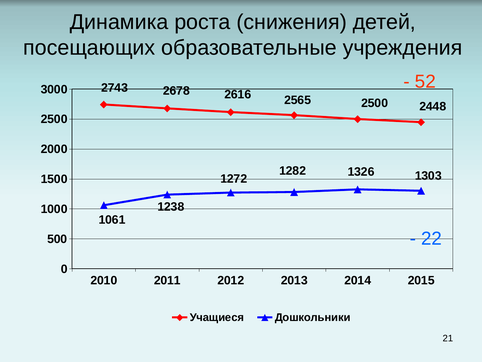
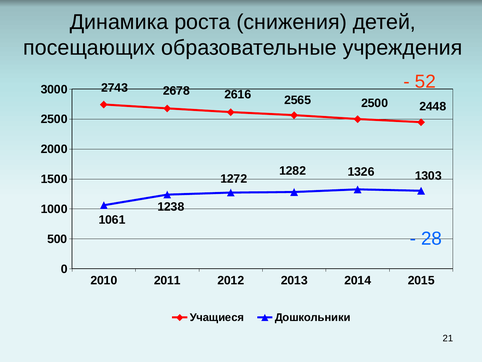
22: 22 -> 28
